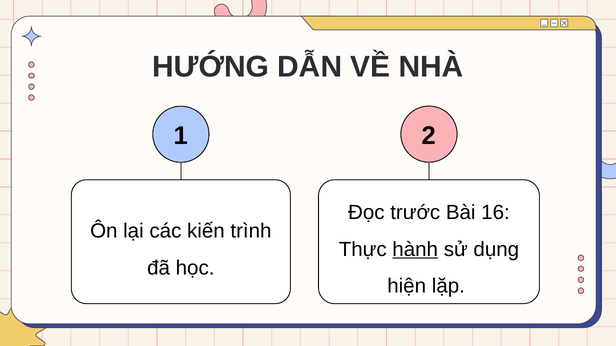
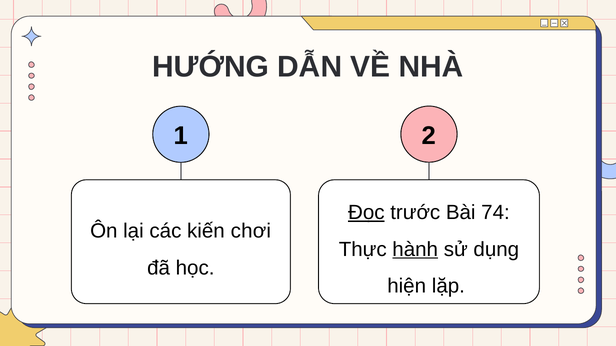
Đọc underline: none -> present
16: 16 -> 74
trình: trình -> chơi
